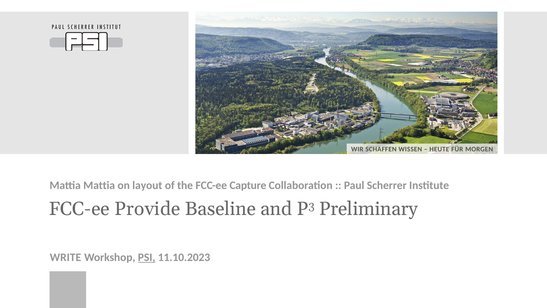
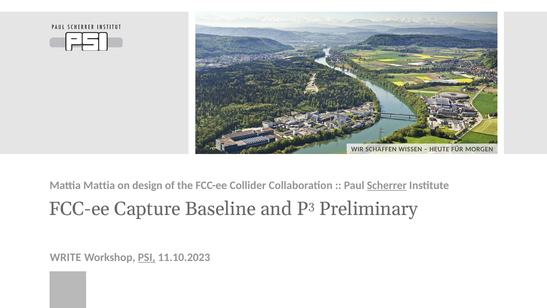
layout: layout -> design
Capture: Capture -> Collider
Scherrer underline: none -> present
Provide: Provide -> Capture
